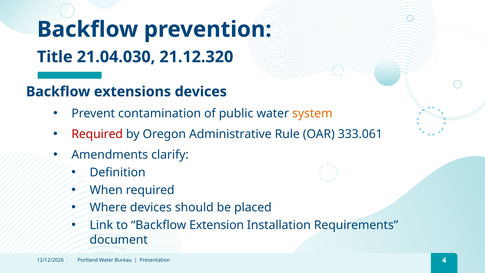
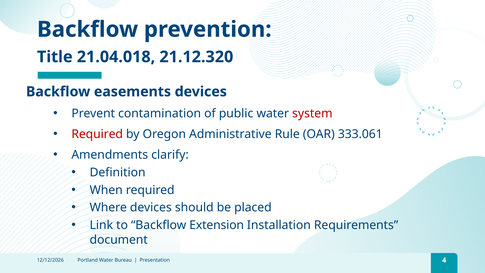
21.04.030: 21.04.030 -> 21.04.018
extensions: extensions -> easements
system colour: orange -> red
